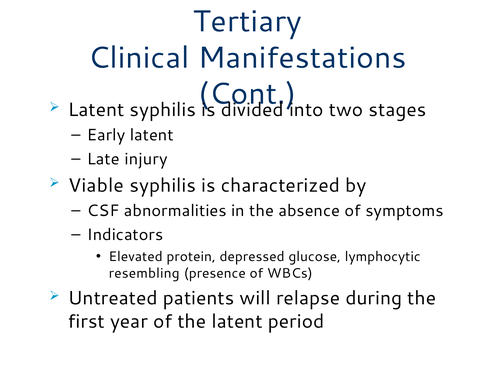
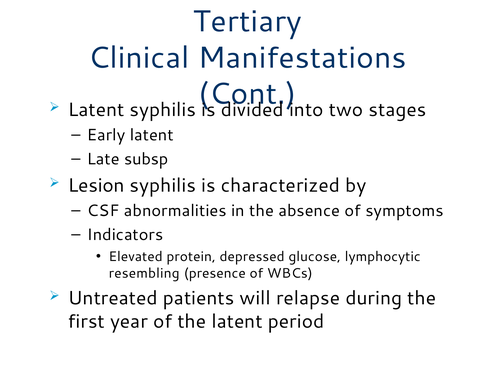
injury: injury -> subsp
Viable: Viable -> Lesion
